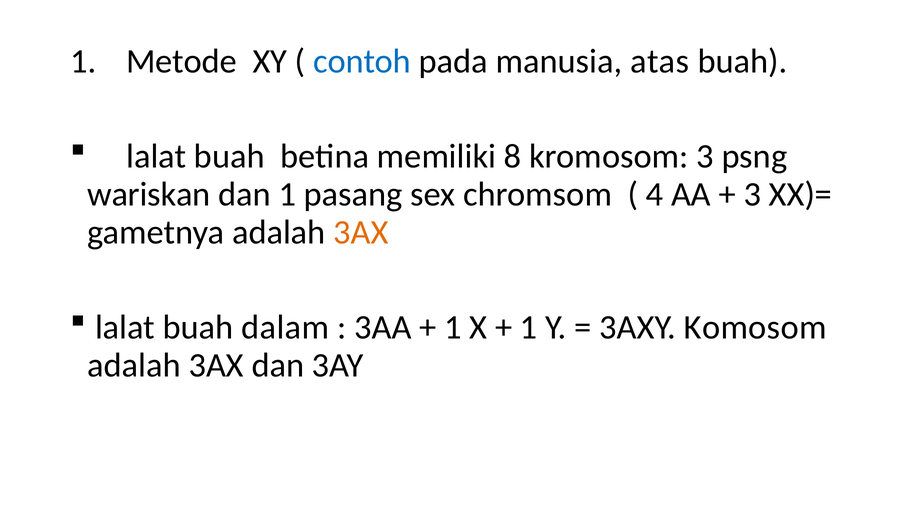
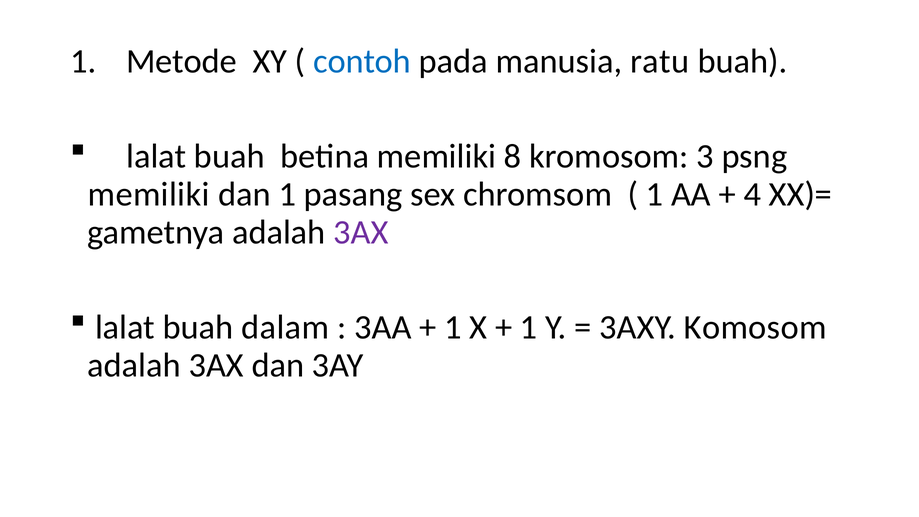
atas: atas -> ratu
wariskan at (149, 194): wariskan -> memiliki
4 at (655, 194): 4 -> 1
3 at (752, 194): 3 -> 4
3AX at (361, 232) colour: orange -> purple
